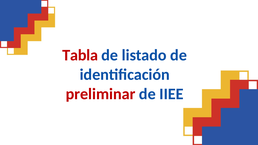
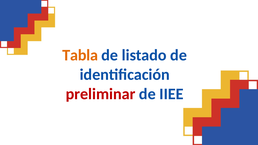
Tabla colour: red -> orange
